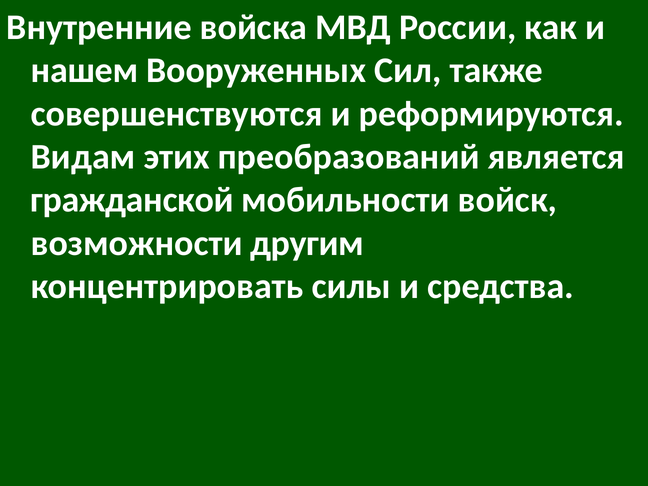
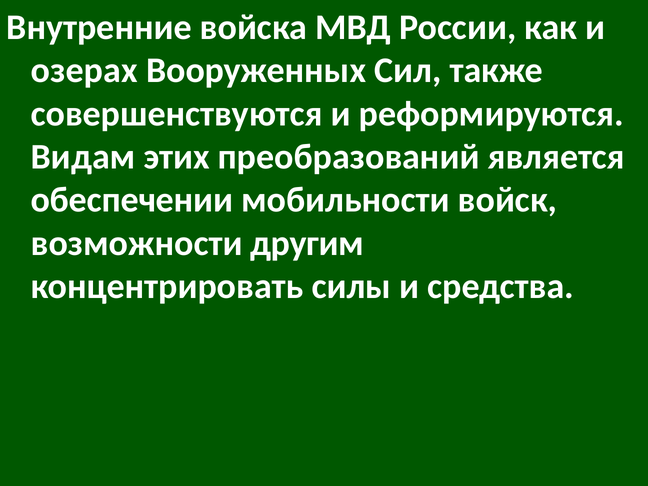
нашем: нашем -> озерах
гражданской: гражданской -> обеспечении
